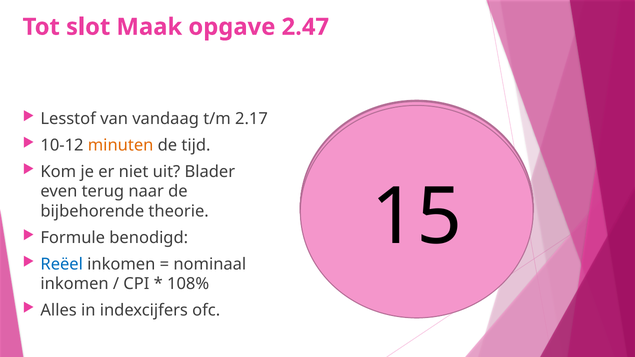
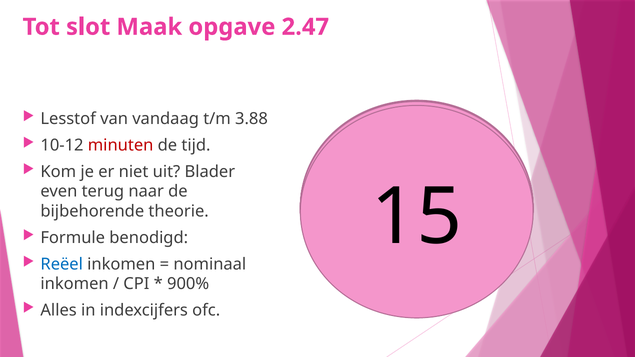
2.17: 2.17 -> 3.88
minuten colour: orange -> red
108%: 108% -> 900%
